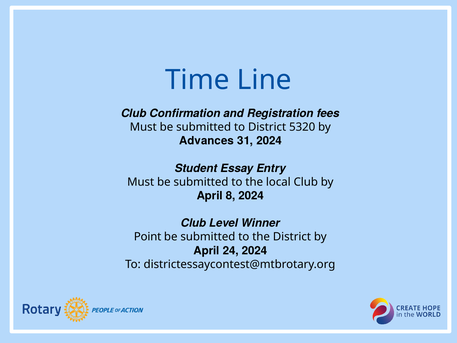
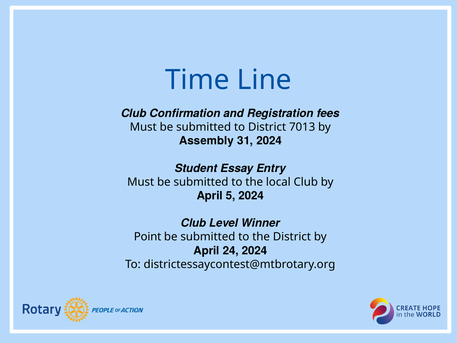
5320: 5320 -> 7013
Advances: Advances -> Assembly
8: 8 -> 5
